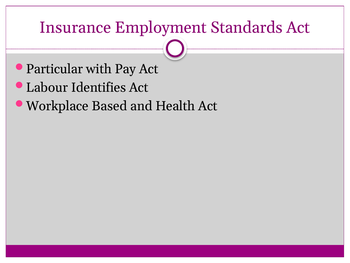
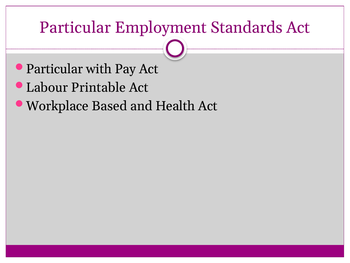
Insurance at (75, 28): Insurance -> Particular
Identifies: Identifies -> Printable
